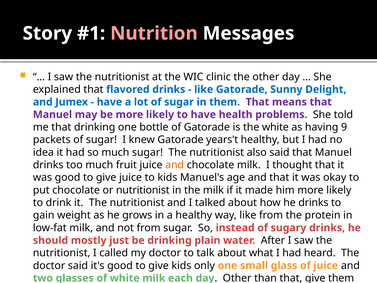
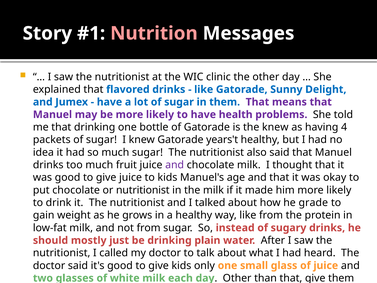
the white: white -> knew
9: 9 -> 4
and at (175, 165) colour: orange -> purple
he drinks: drinks -> grade
